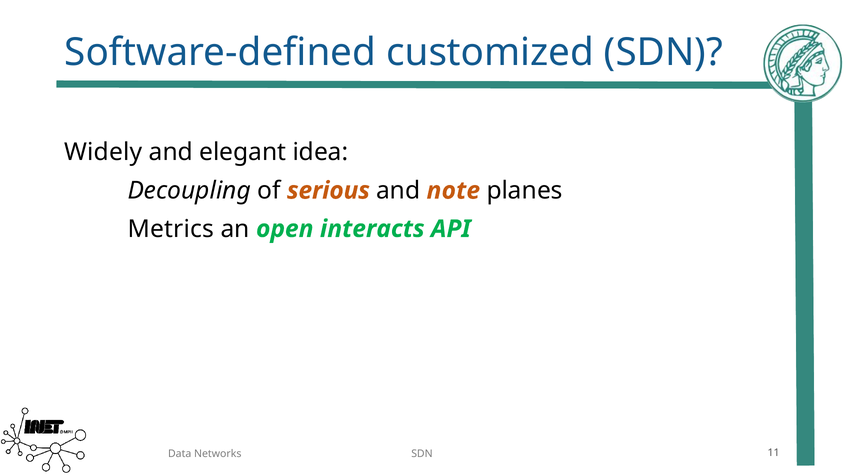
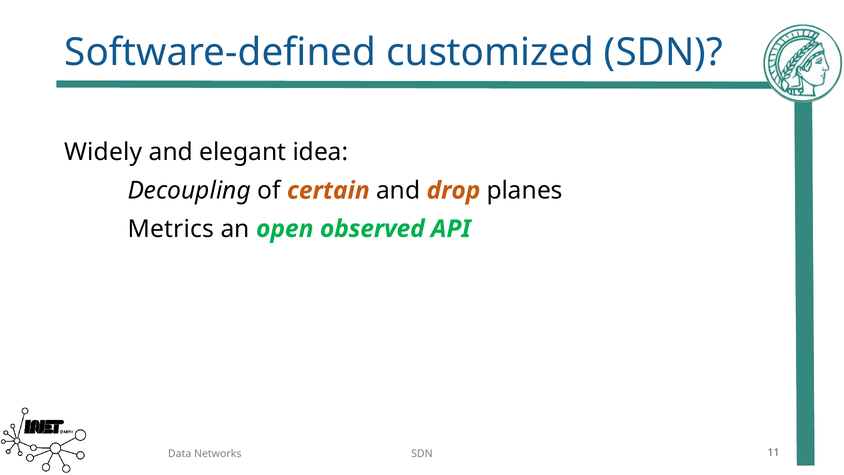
serious: serious -> certain
note: note -> drop
interacts: interacts -> observed
